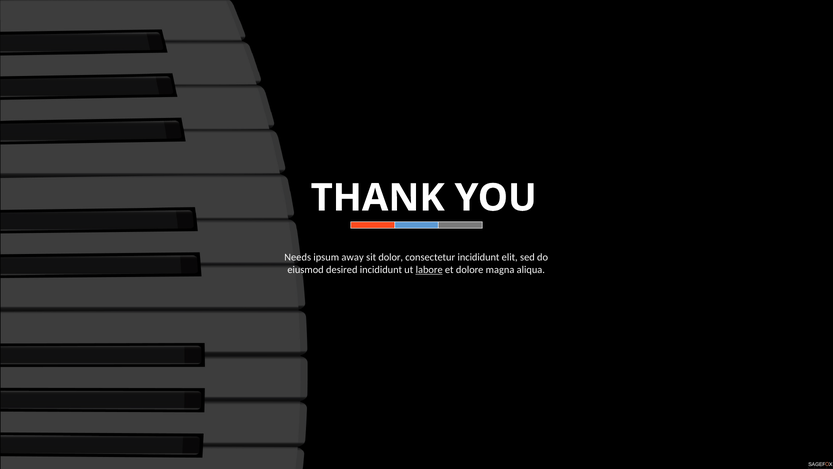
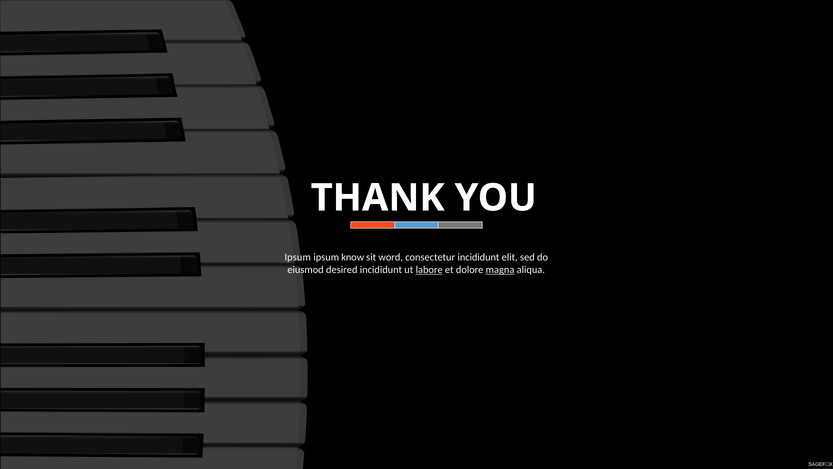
Needs at (298, 257): Needs -> Ipsum
away: away -> know
dolor: dolor -> word
magna underline: none -> present
